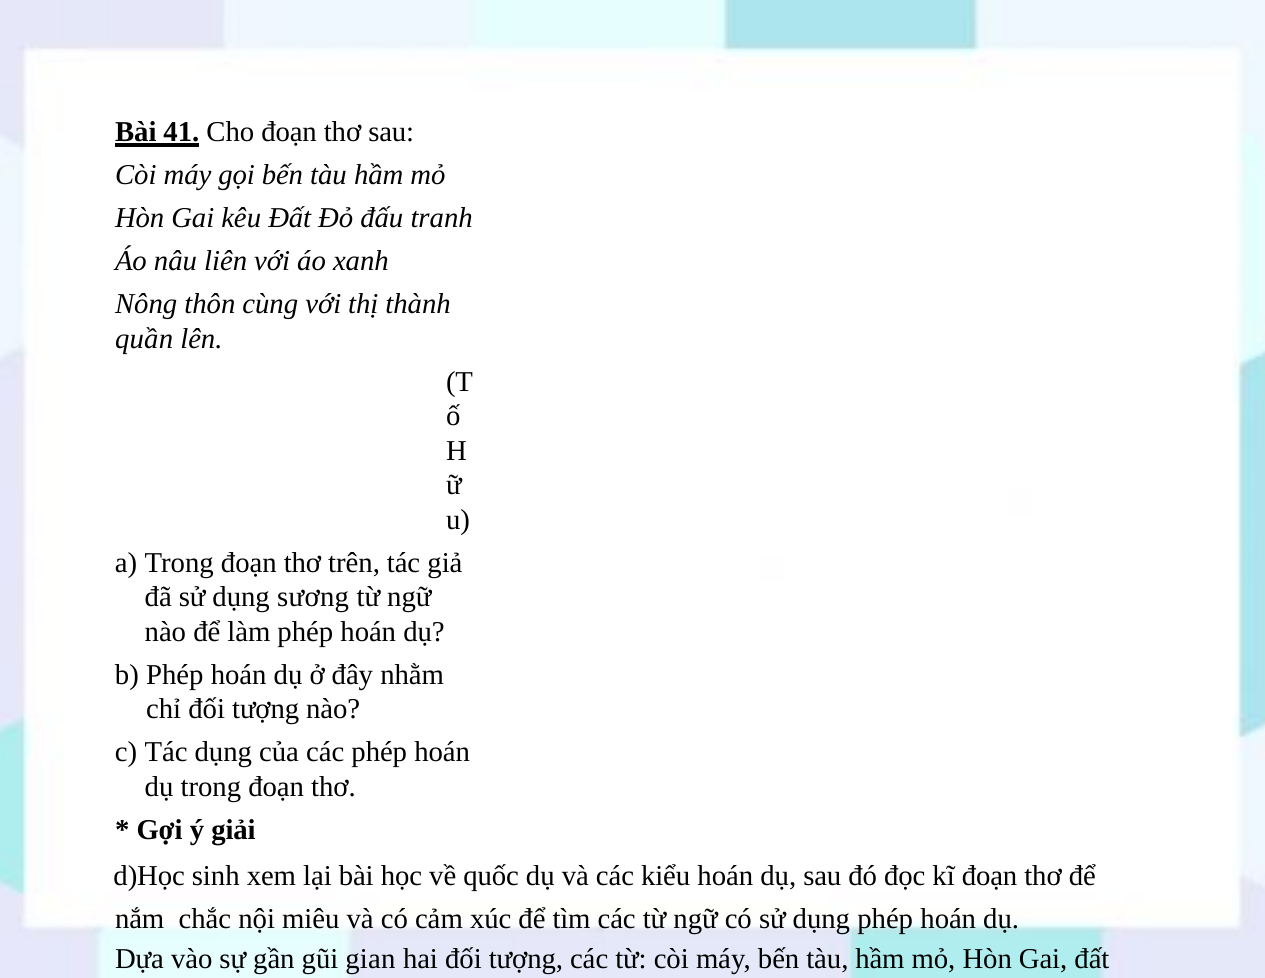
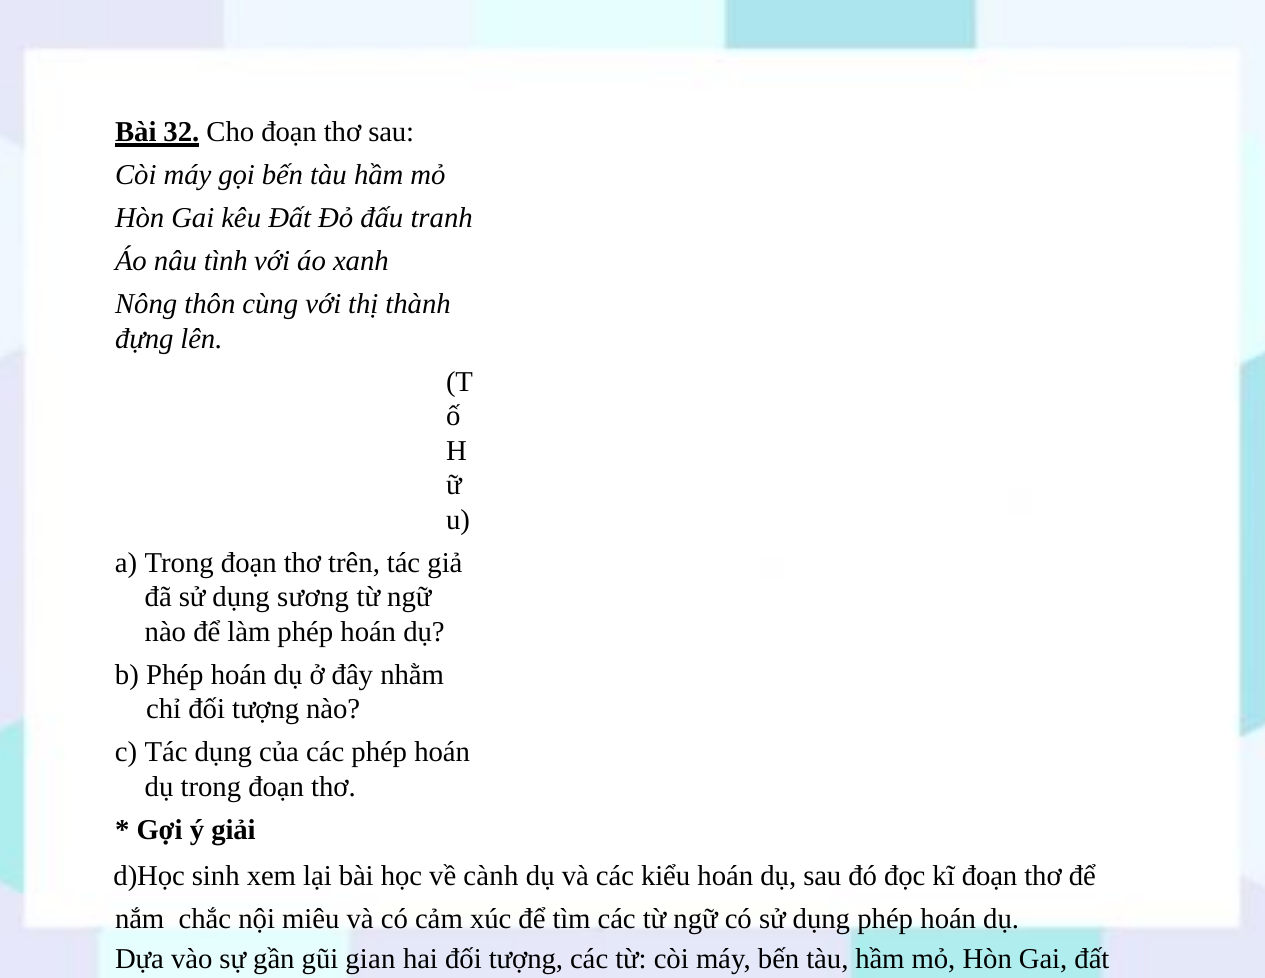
41: 41 -> 32
liên: liên -> tình
quần: quần -> đựng
quốc: quốc -> cành
